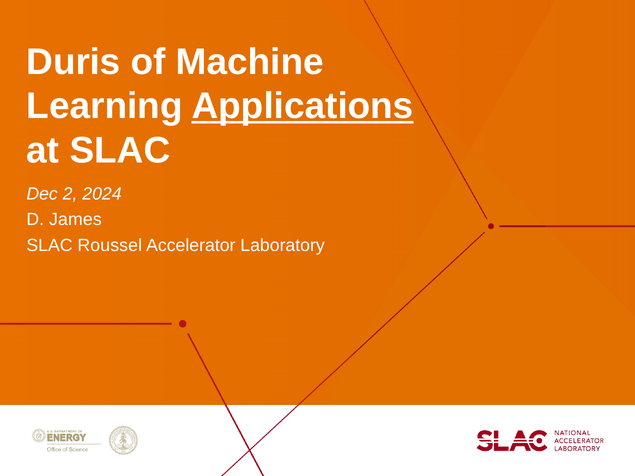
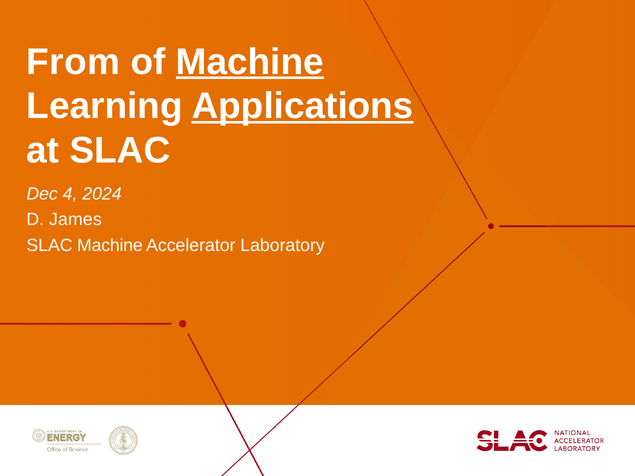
Duris: Duris -> From
Machine at (250, 62) underline: none -> present
2: 2 -> 4
SLAC Roussel: Roussel -> Machine
